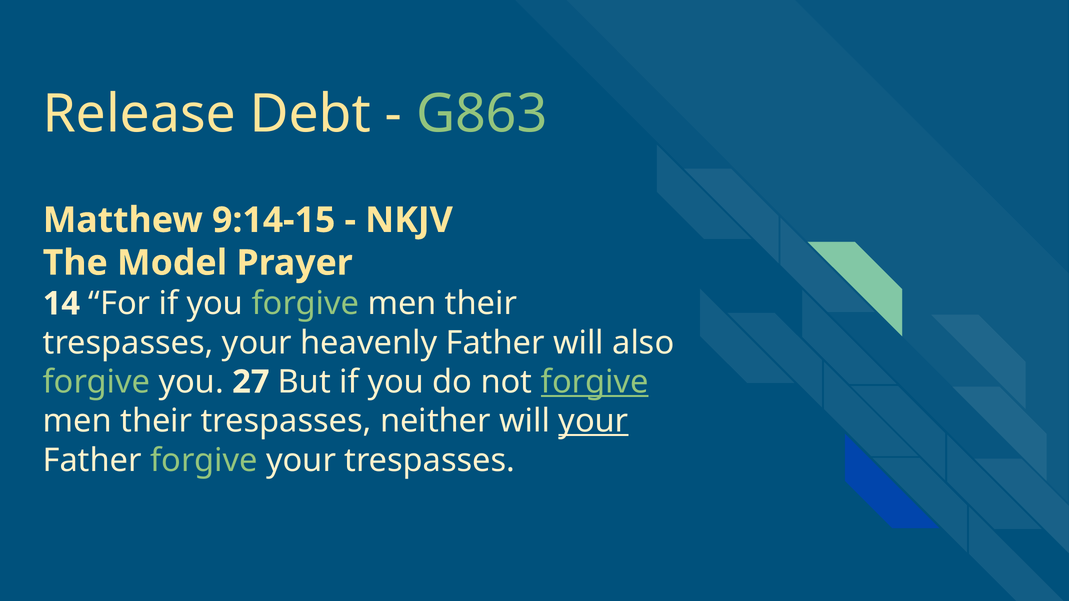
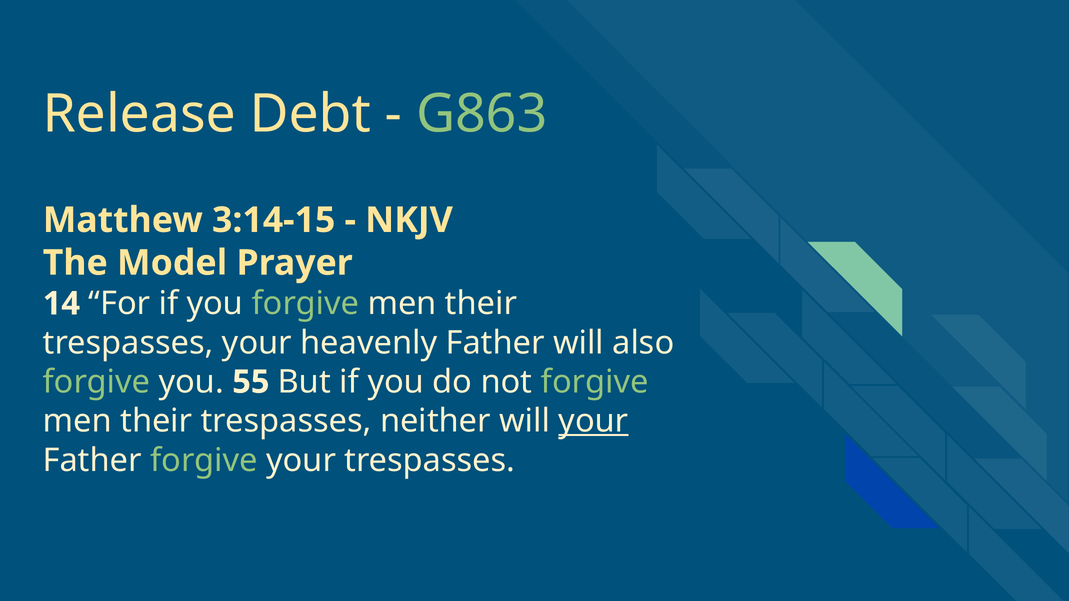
9:14-15: 9:14-15 -> 3:14-15
27: 27 -> 55
forgive at (595, 382) underline: present -> none
